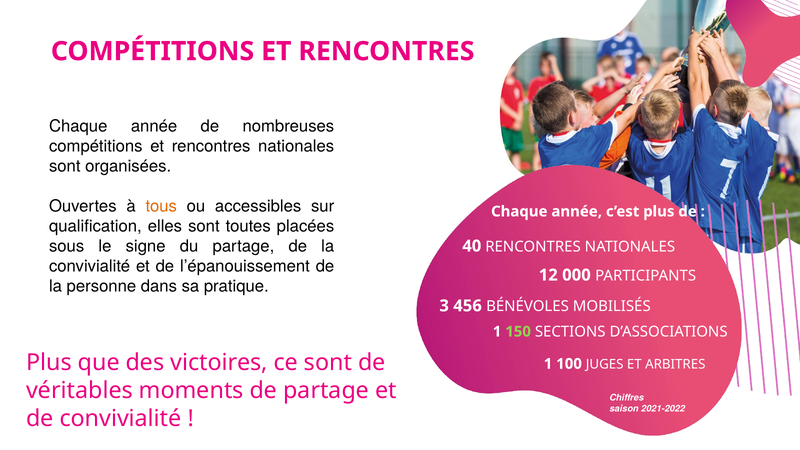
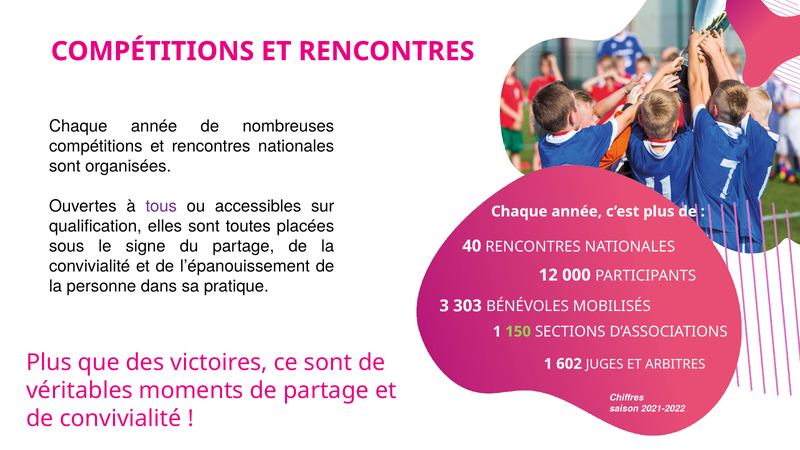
tous colour: orange -> purple
456: 456 -> 303
100: 100 -> 602
